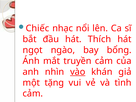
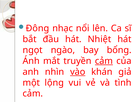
Chiếc: Chiếc -> Đông
Thích: Thích -> Nhiệt
cảm at (104, 61) underline: none -> present
tặng: tặng -> lộng
